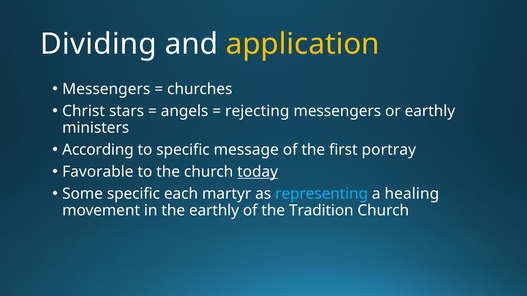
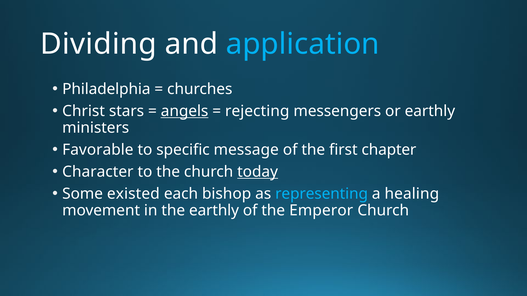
application colour: yellow -> light blue
Messengers at (106, 89): Messengers -> Philadelphia
angels underline: none -> present
According: According -> Favorable
portray: portray -> chapter
Favorable: Favorable -> Character
Some specific: specific -> existed
martyr: martyr -> bishop
Tradition: Tradition -> Emperor
